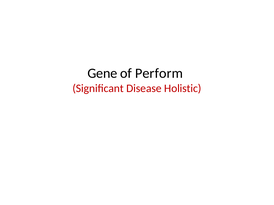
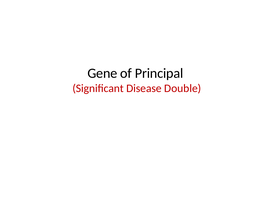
Perform: Perform -> Principal
Holistic: Holistic -> Double
